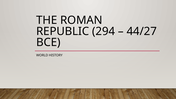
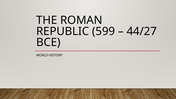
294: 294 -> 599
